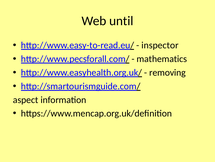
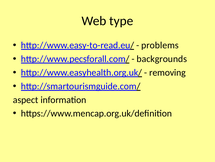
until: until -> type
inspector: inspector -> problems
mathematics: mathematics -> backgrounds
